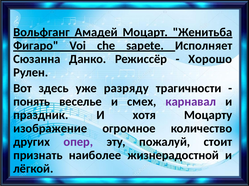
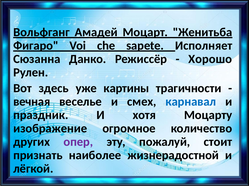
разряду: разряду -> картины
понять: понять -> вечная
карнавал colour: purple -> blue
